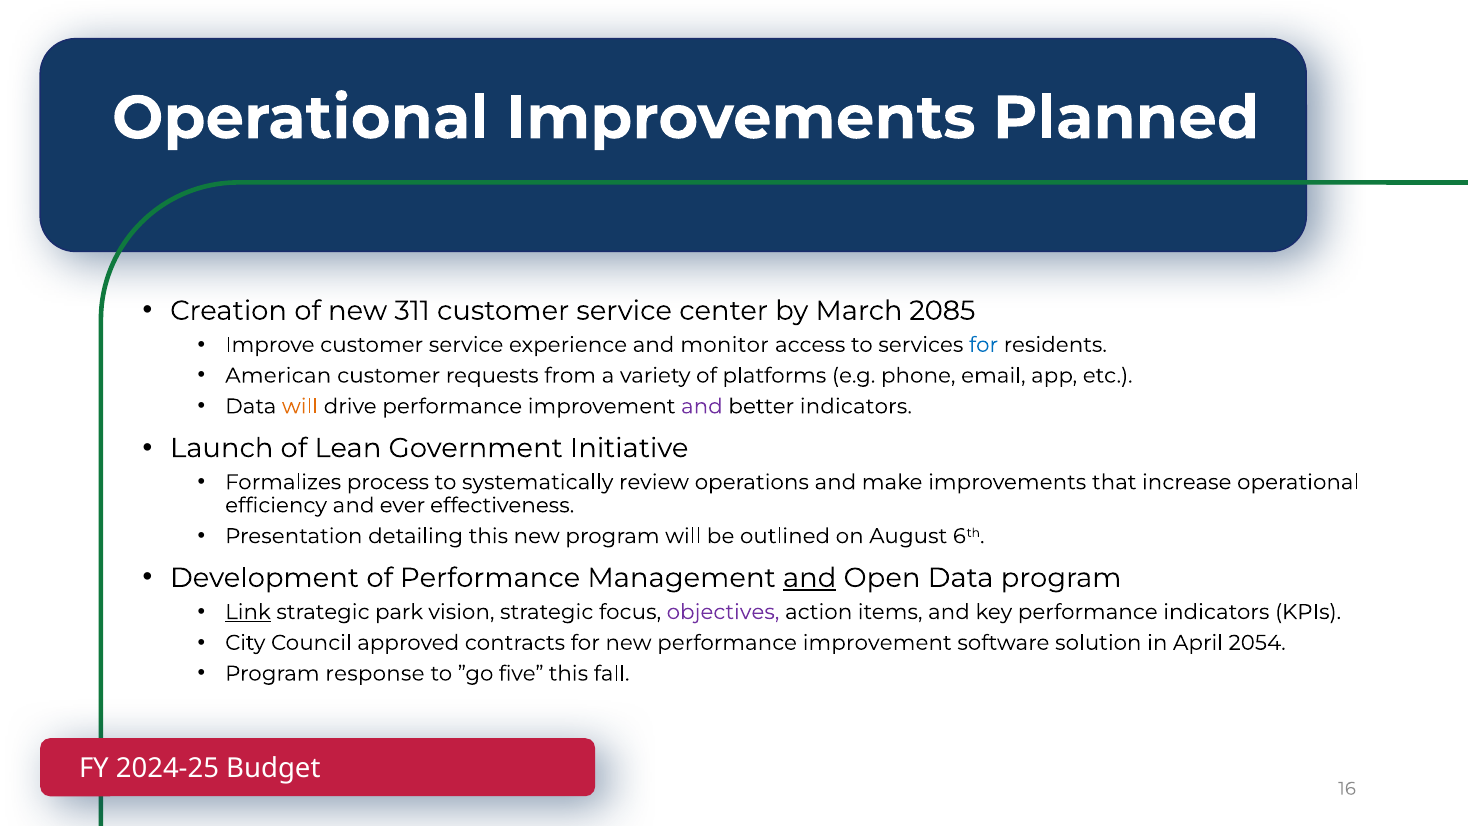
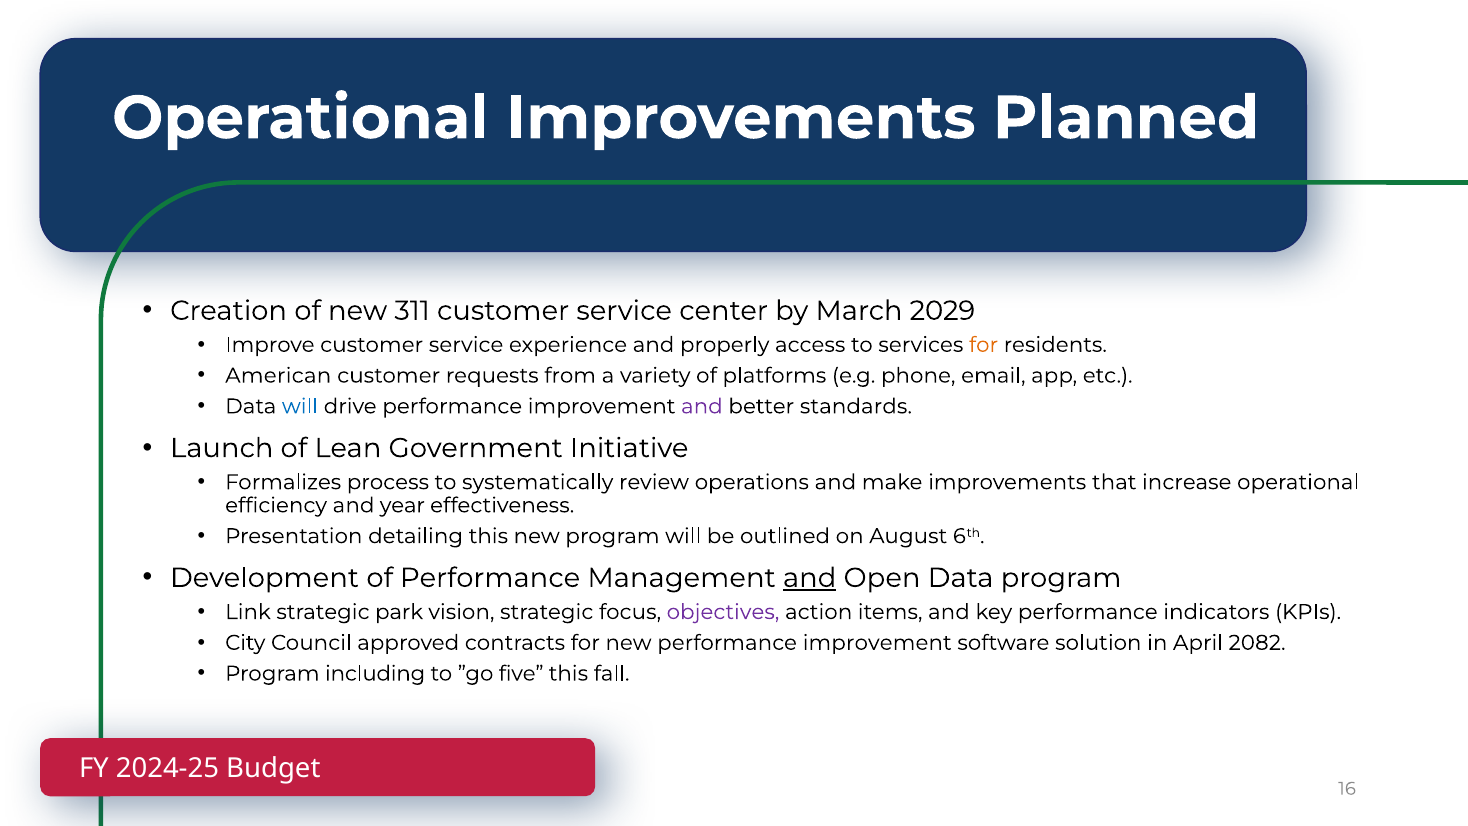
2085: 2085 -> 2029
monitor: monitor -> properly
for at (983, 345) colour: blue -> orange
will at (300, 406) colour: orange -> blue
better indicators: indicators -> standards
ever: ever -> year
Link underline: present -> none
2054: 2054 -> 2082
response: response -> including
